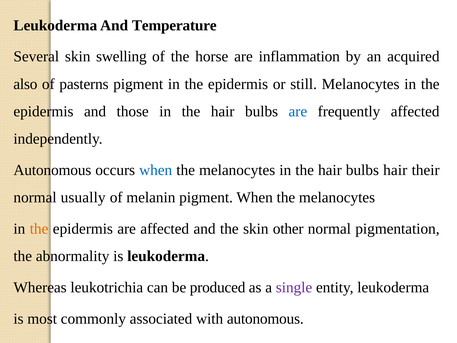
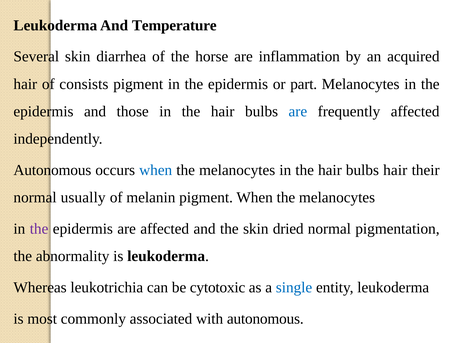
swelling: swelling -> diarrhea
also at (25, 84): also -> hair
pasterns: pasterns -> consists
still: still -> part
the at (39, 229) colour: orange -> purple
other: other -> dried
produced: produced -> cytotoxic
single colour: purple -> blue
